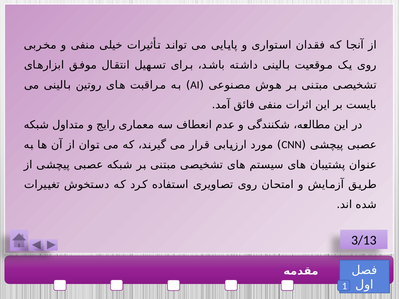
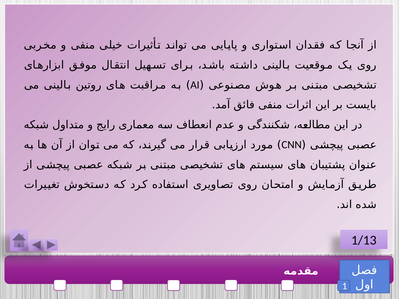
3/13: 3/13 -> 1/13
